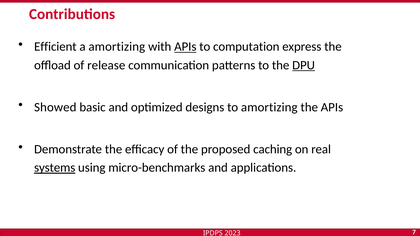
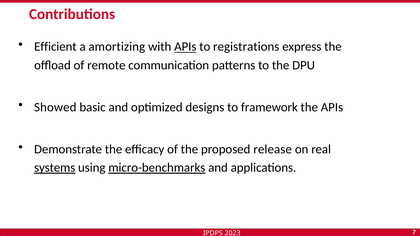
computation: computation -> registrations
release: release -> remote
DPU underline: present -> none
to amortizing: amortizing -> framework
caching: caching -> release
micro-benchmarks underline: none -> present
